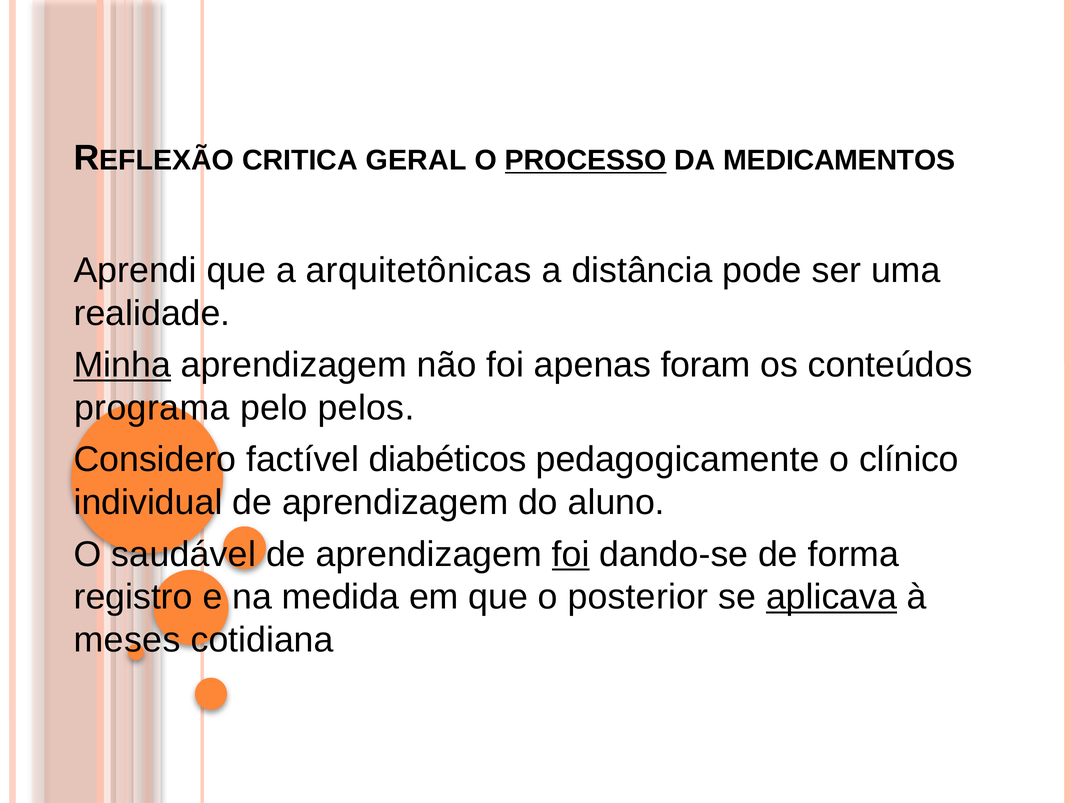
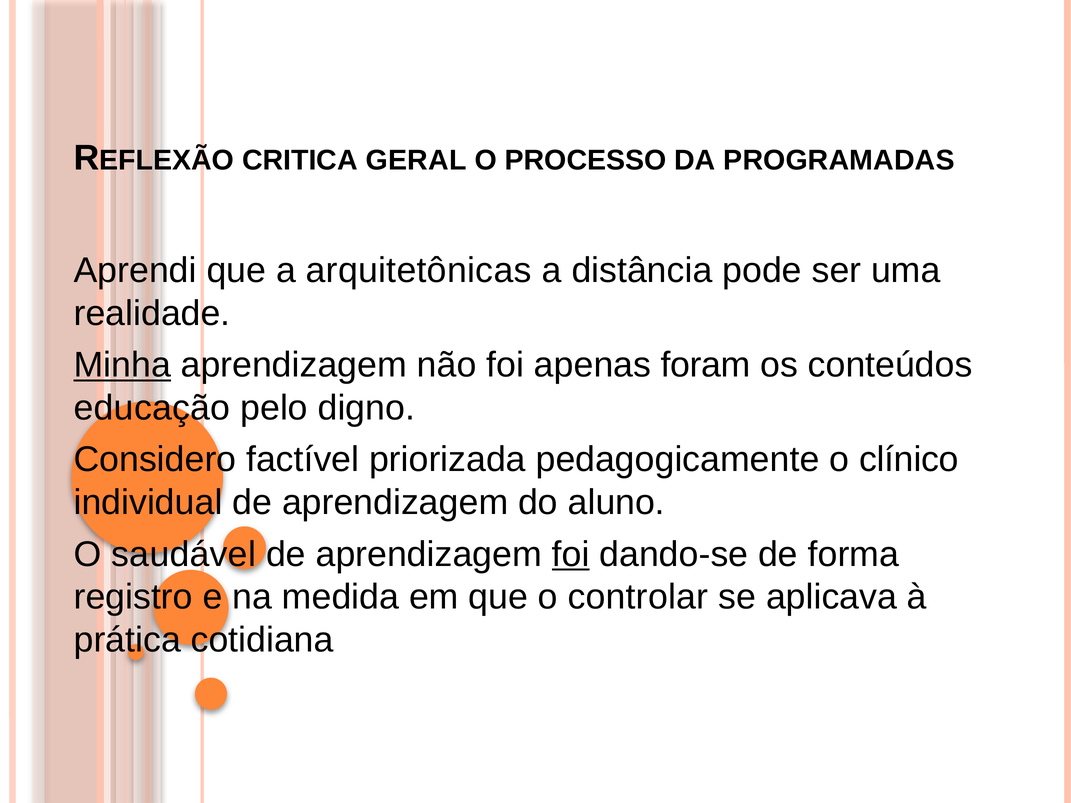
PROCESSO underline: present -> none
MEDICAMENTOS: MEDICAMENTOS -> PROGRAMADAS
programa: programa -> educação
pelos: pelos -> digno
diabéticos: diabéticos -> priorizada
posterior: posterior -> controlar
aplicava underline: present -> none
meses: meses -> prática
